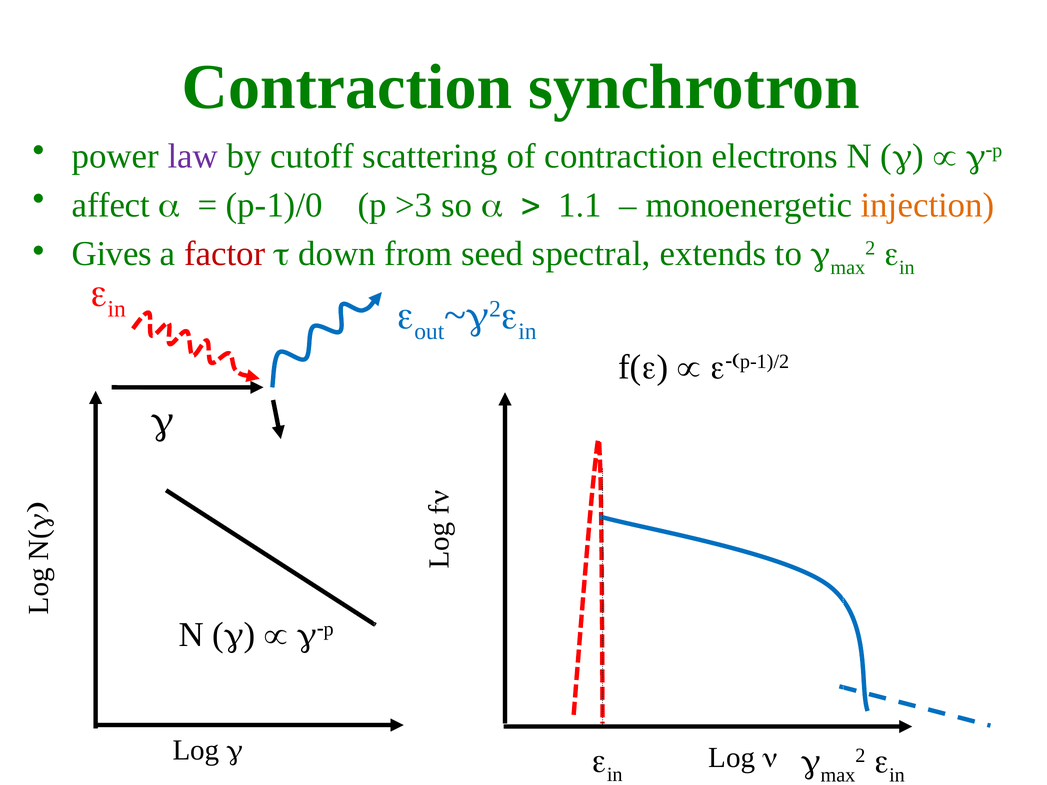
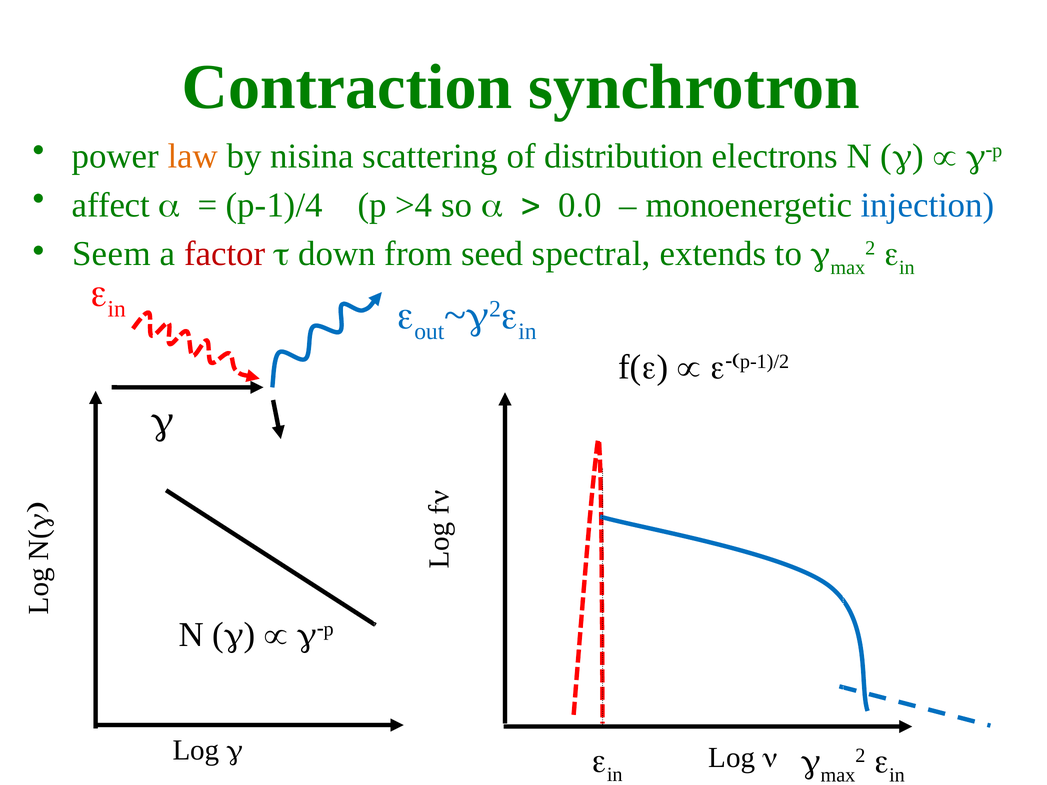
law colour: purple -> orange
cutoff: cutoff -> nisina
of contraction: contraction -> distribution
p-1)/0: p-1)/0 -> p-1)/4
>3: >3 -> >4
1.1: 1.1 -> 0.0
injection colour: orange -> blue
Gives: Gives -> Seem
